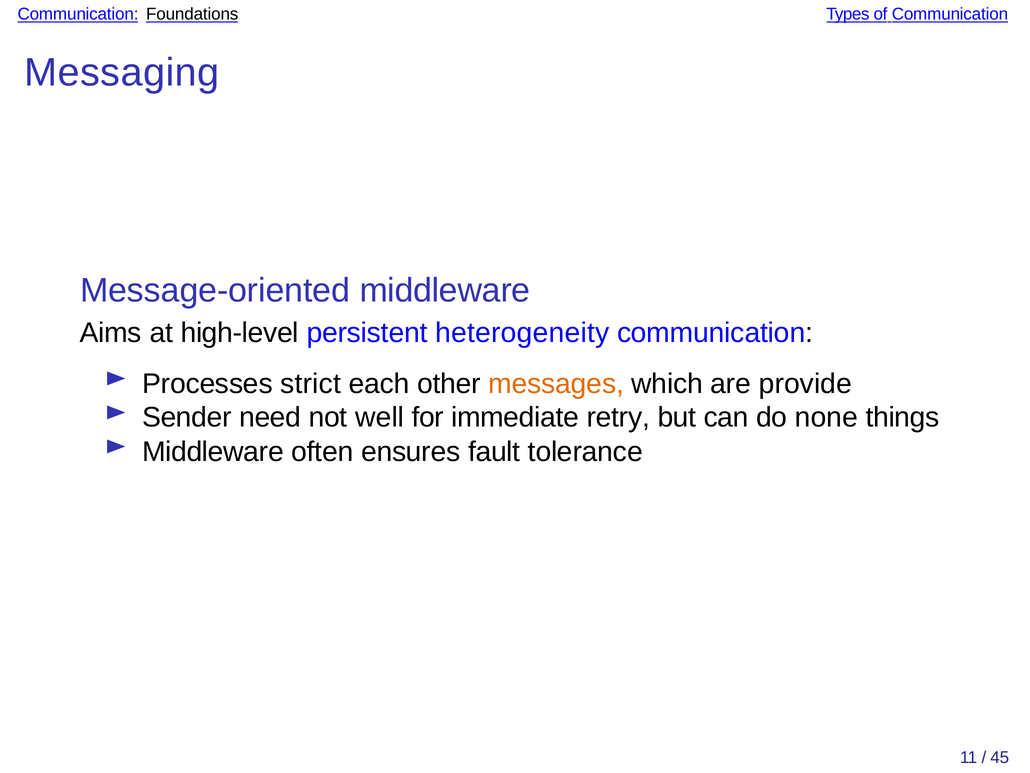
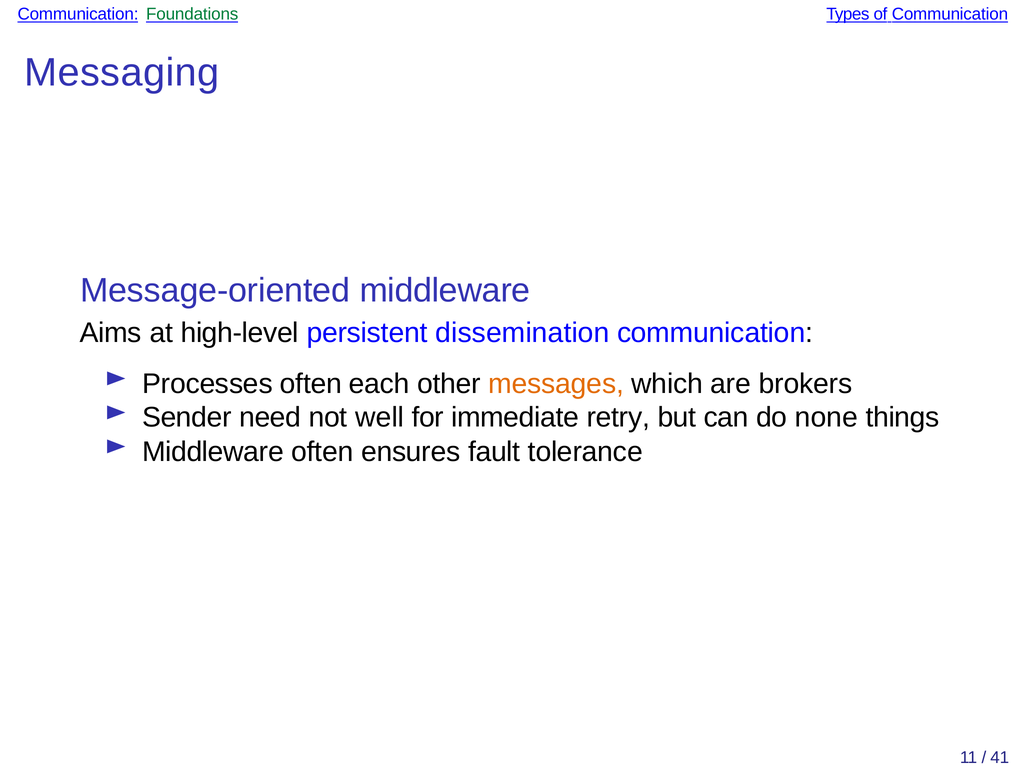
Foundations colour: black -> green
heterogeneity: heterogeneity -> dissemination
Processes strict: strict -> often
provide: provide -> brokers
45: 45 -> 41
